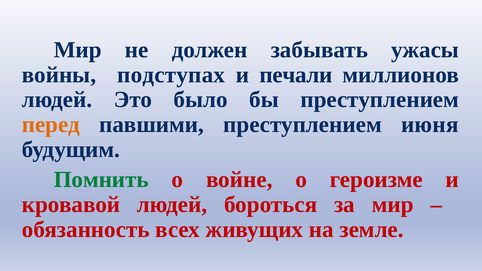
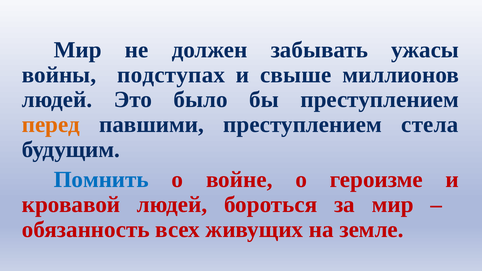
печали: печали -> свыше
июня: июня -> стела
Помнить colour: green -> blue
